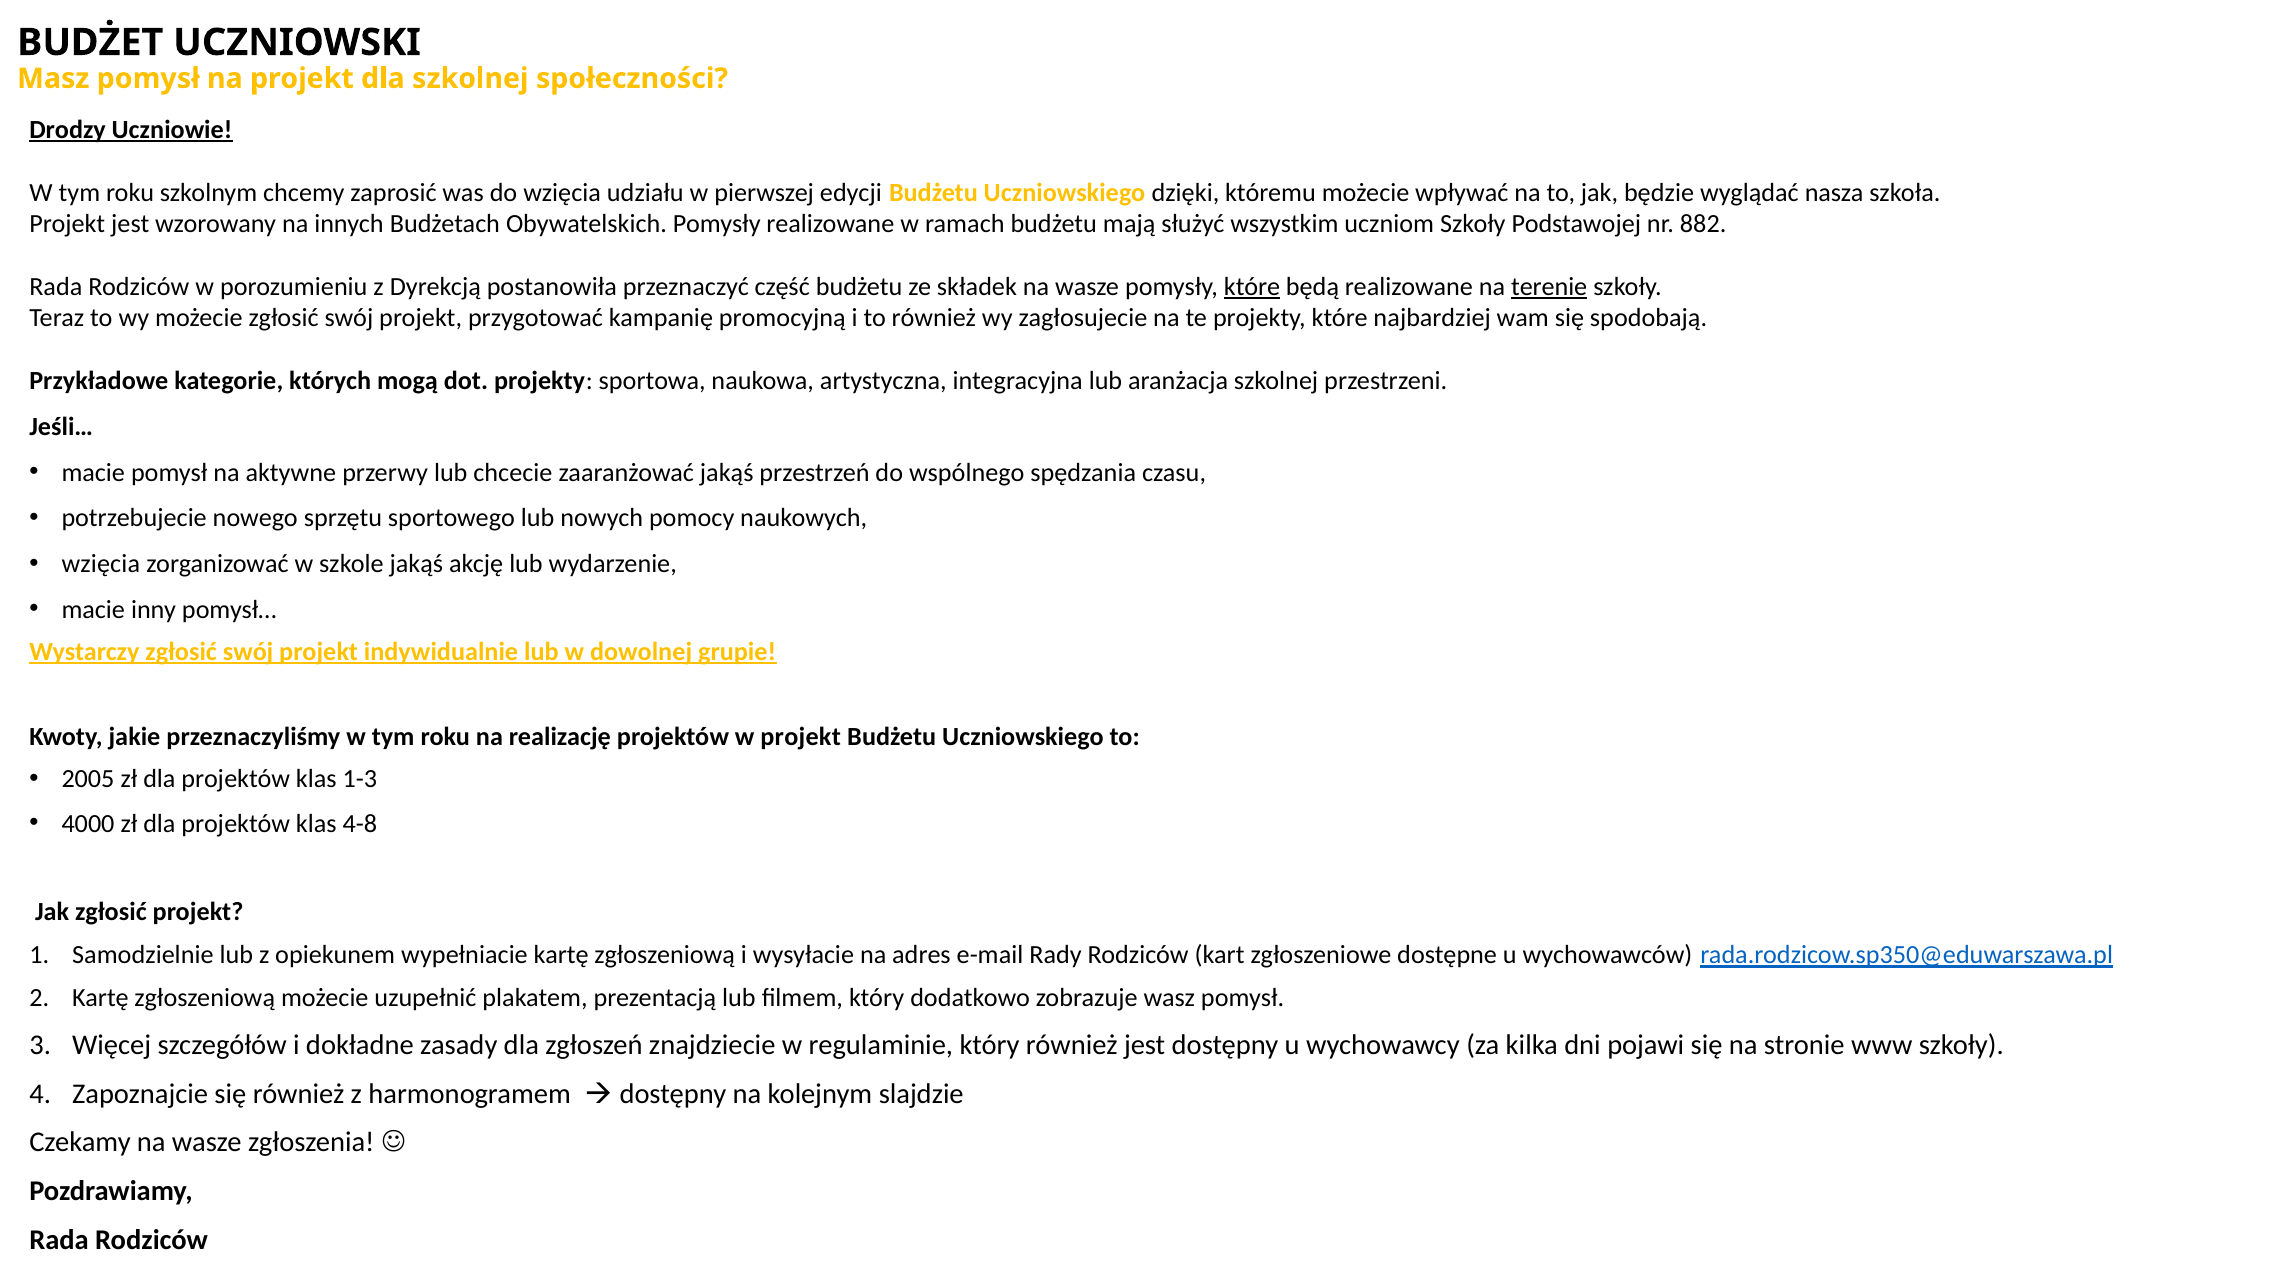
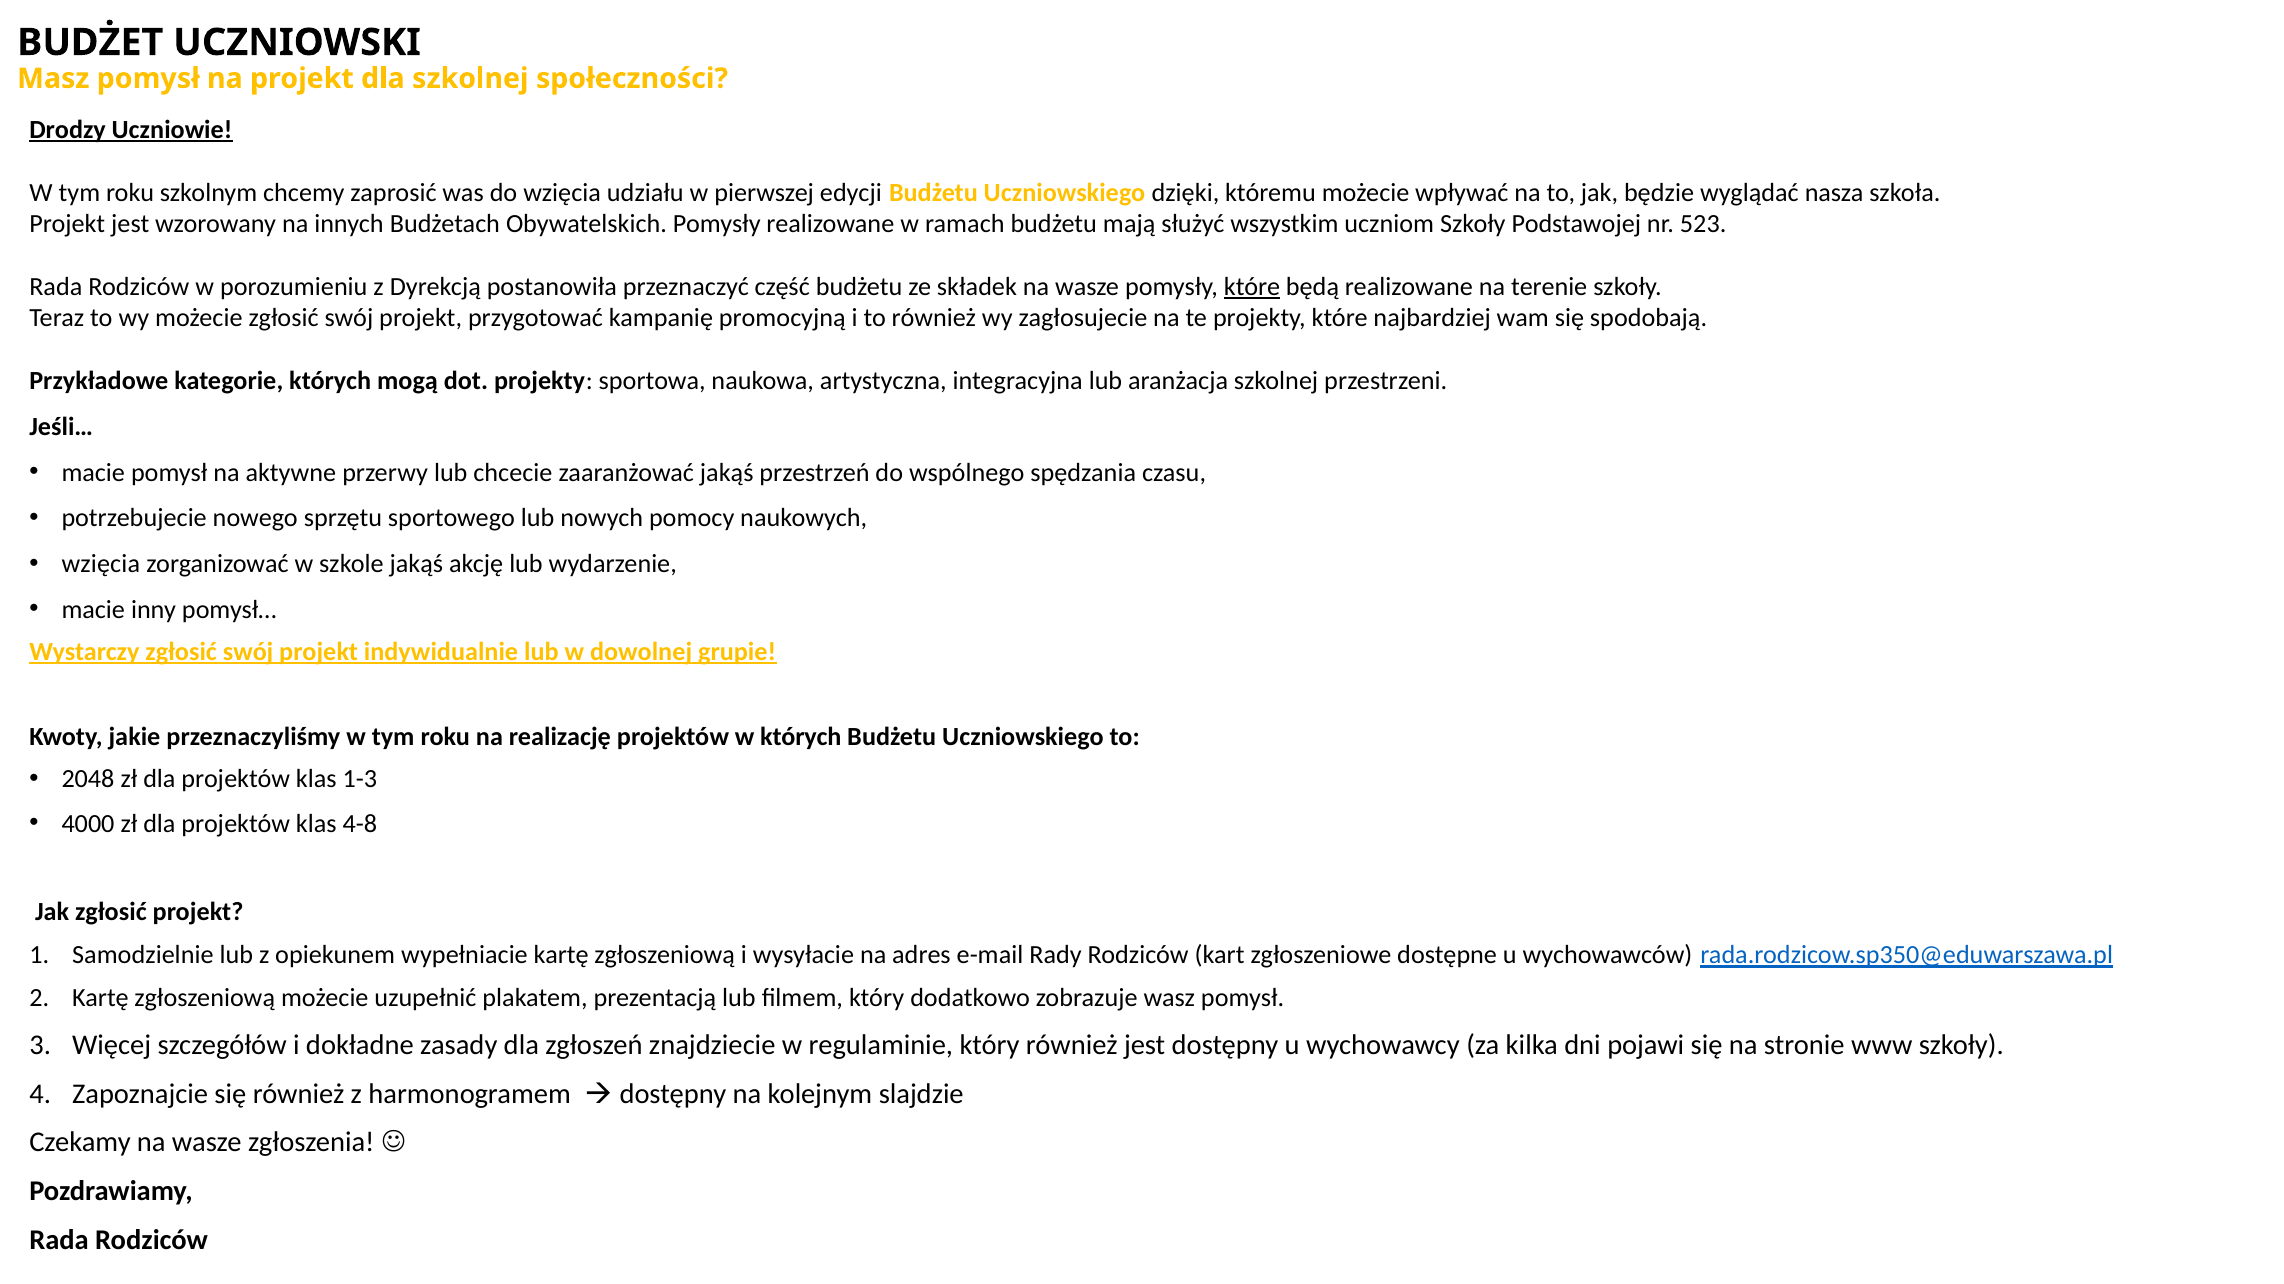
882: 882 -> 523
terenie underline: present -> none
w projekt: projekt -> których
2005: 2005 -> 2048
